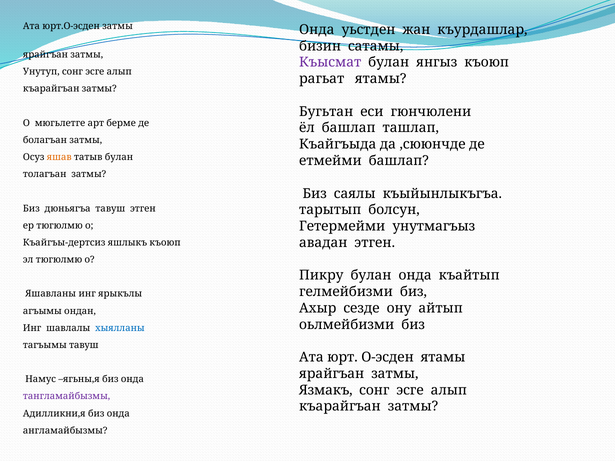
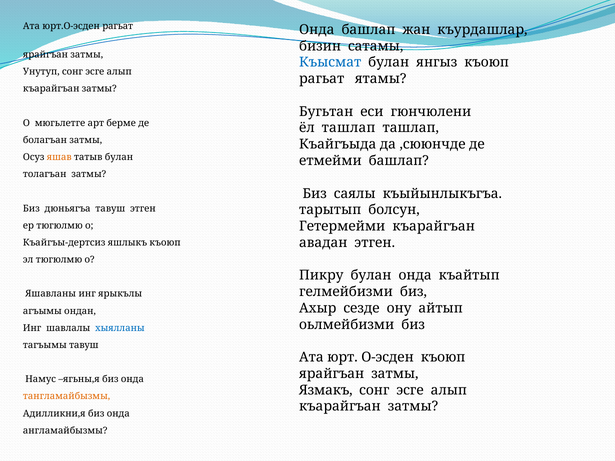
юрт.О-эсден затмы: затмы -> рагьат
Онда уьстден: уьстден -> башлап
Къысмат colour: purple -> blue
ёл башлап: башлап -> ташлап
Гетермейми унутмагъыз: унутмагъыз -> къарайгъан
О-эсден ятамы: ятамы -> къоюп
тангламайбызмы colour: purple -> orange
